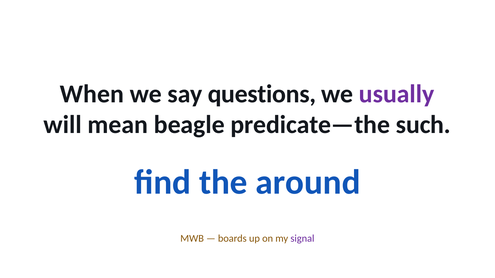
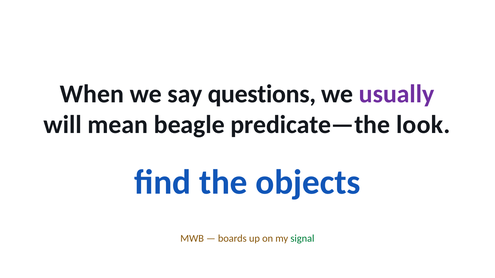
such: such -> look
around: around -> objects
signal colour: purple -> green
